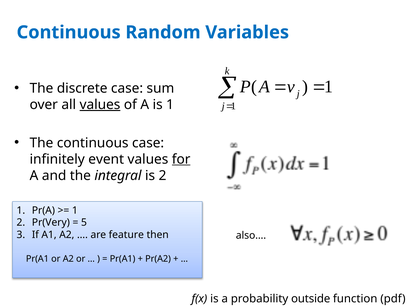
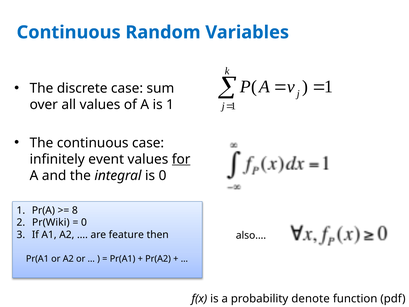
values at (100, 105) underline: present -> none
is 2: 2 -> 0
1 at (75, 210): 1 -> 8
Pr(Very: Pr(Very -> Pr(Wiki
5 at (84, 222): 5 -> 0
outside: outside -> denote
